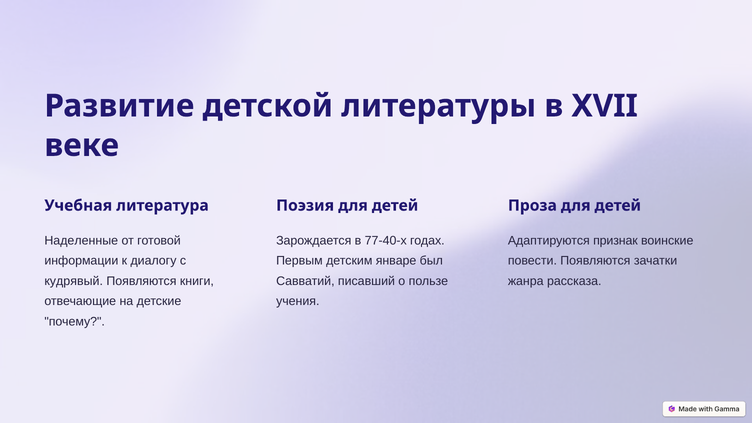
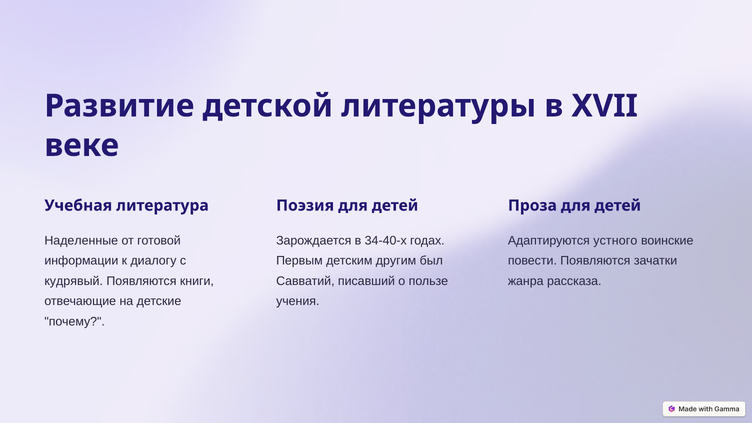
признак: признак -> устного
77-40-х: 77-40-х -> 34-40-х
январе: январе -> другим
